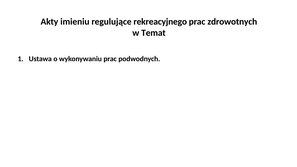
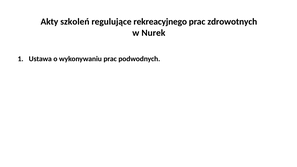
imieniu: imieniu -> szkoleń
Temat: Temat -> Nurek
